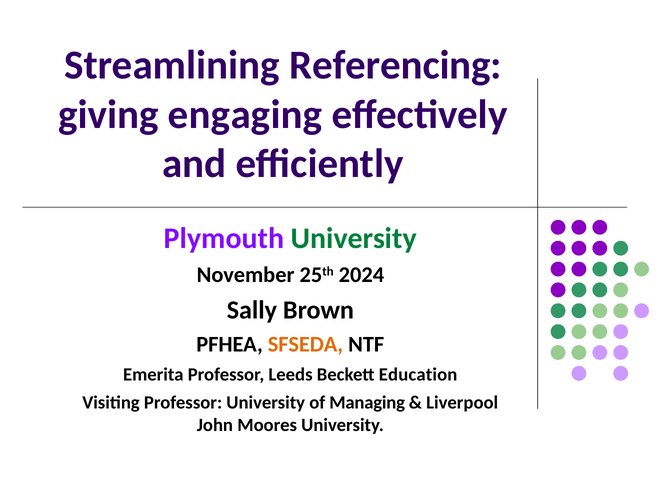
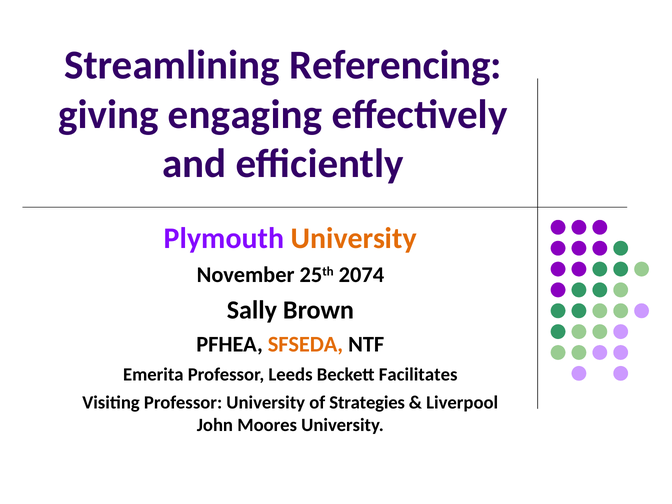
University at (354, 239) colour: green -> orange
2024: 2024 -> 2074
Education: Education -> Facilitates
Managing: Managing -> Strategies
